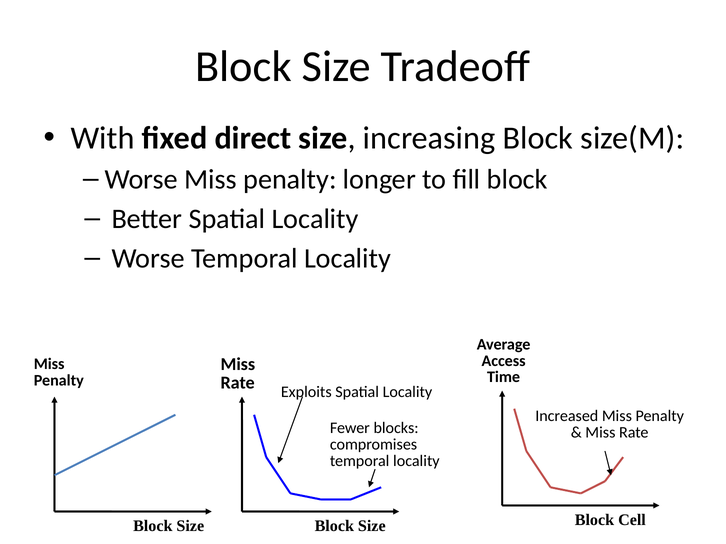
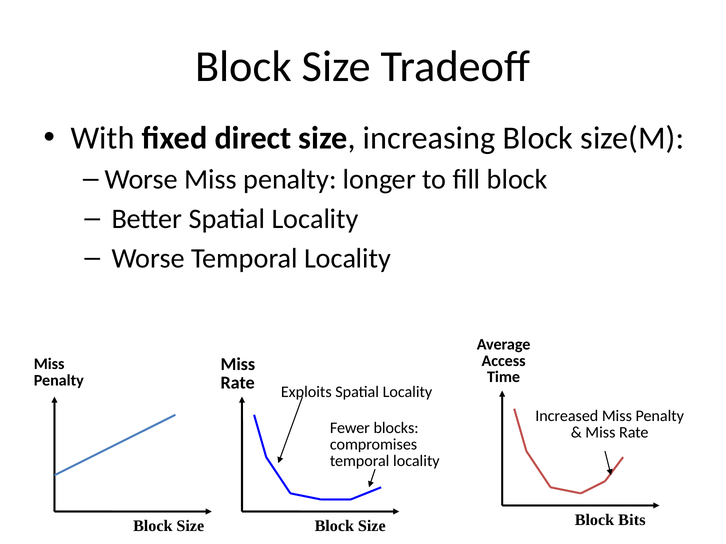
Cell: Cell -> Bits
